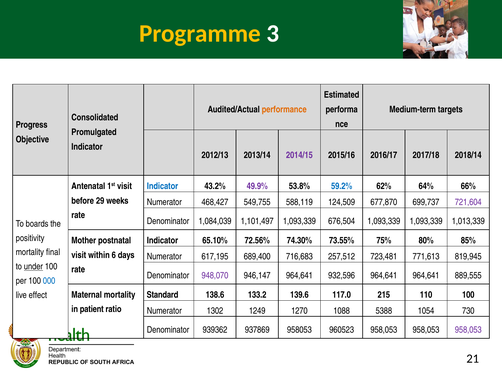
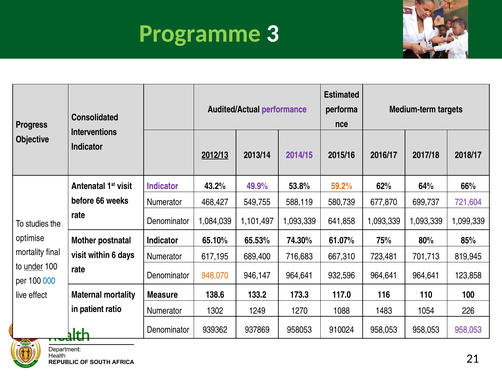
Programme colour: yellow -> light green
performance colour: orange -> purple
Promulgated: Promulgated -> Interventions
2012/13 underline: none -> present
2018/14: 2018/14 -> 2018/17
Indicator at (163, 186) colour: blue -> purple
59.2% colour: blue -> orange
29: 29 -> 66
124,509: 124,509 -> 580,739
676,504: 676,504 -> 641,858
1,013,339: 1,013,339 -> 1,099,339
boards: boards -> studies
positivity: positivity -> optimise
72.56%: 72.56% -> 65.53%
73.55%: 73.55% -> 61.07%
257,512: 257,512 -> 667,310
771,613: 771,613 -> 701,713
948,070 colour: purple -> orange
889,555: 889,555 -> 123,858
Standard: Standard -> Measure
139.6: 139.6 -> 173.3
215: 215 -> 116
5388: 5388 -> 1483
730: 730 -> 226
960523: 960523 -> 910024
